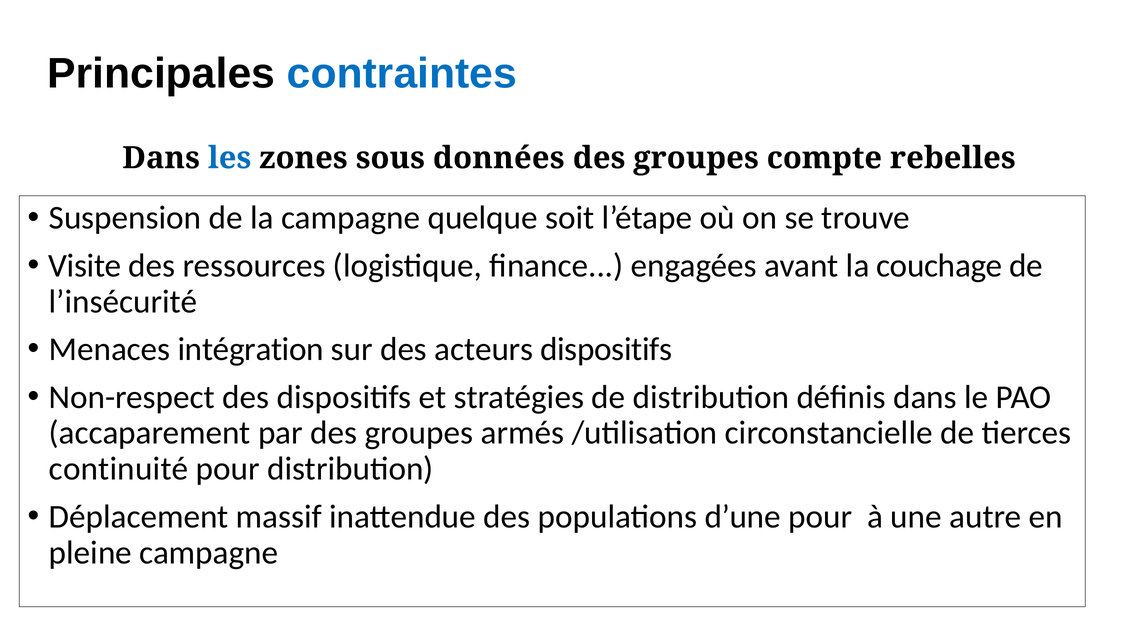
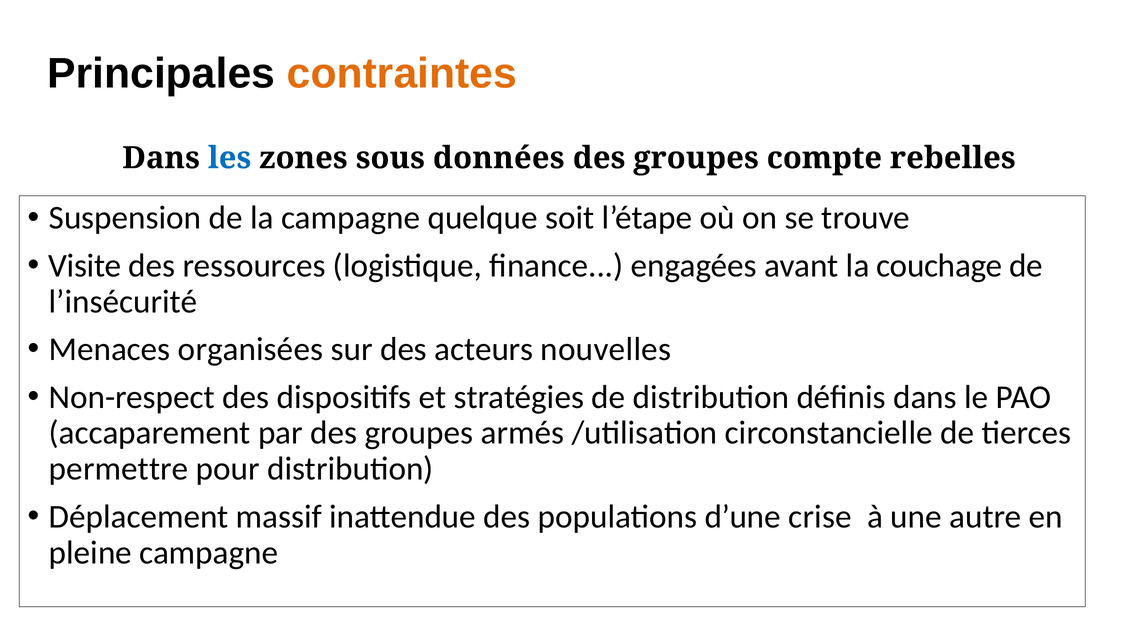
contraintes colour: blue -> orange
intégration: intégration -> organisées
acteurs dispositifs: dispositifs -> nouvelles
continuité: continuité -> permettre
d’une pour: pour -> crise
